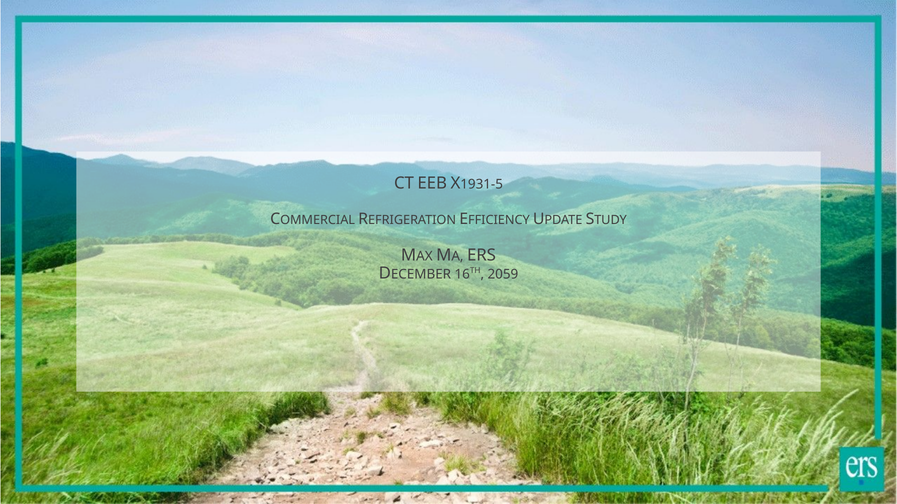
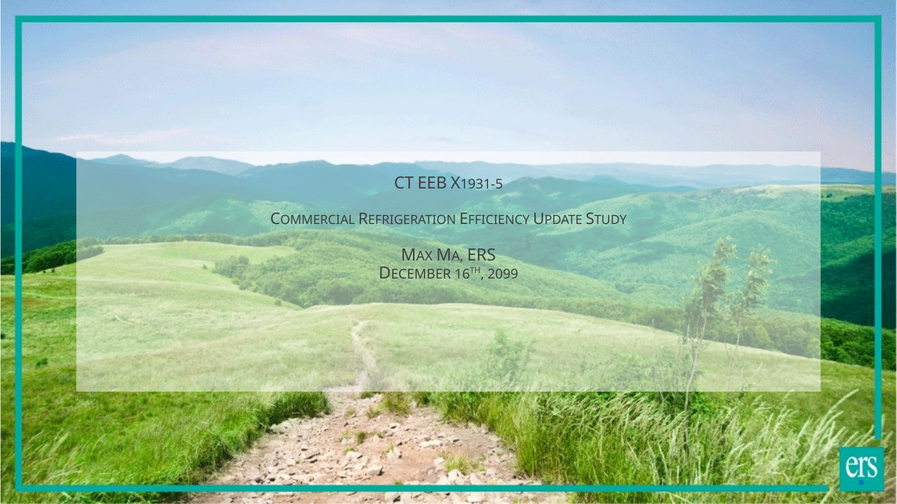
2059: 2059 -> 2099
